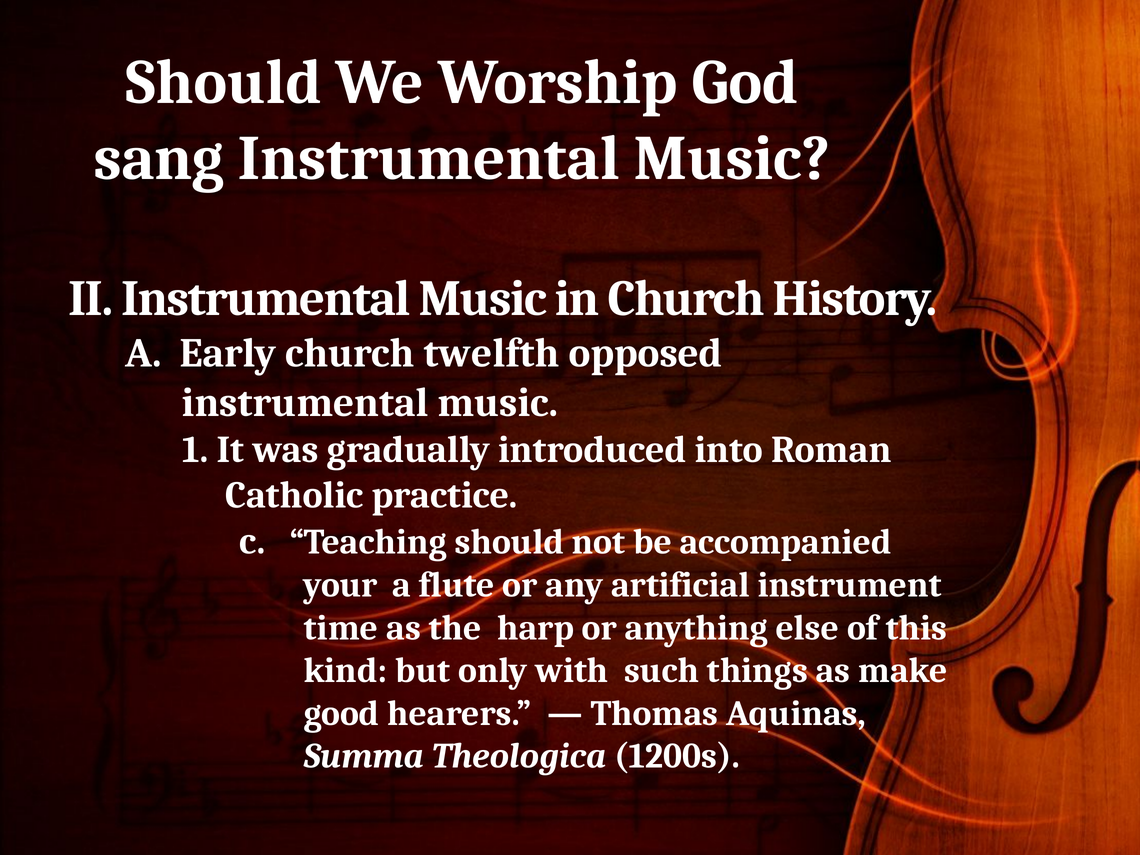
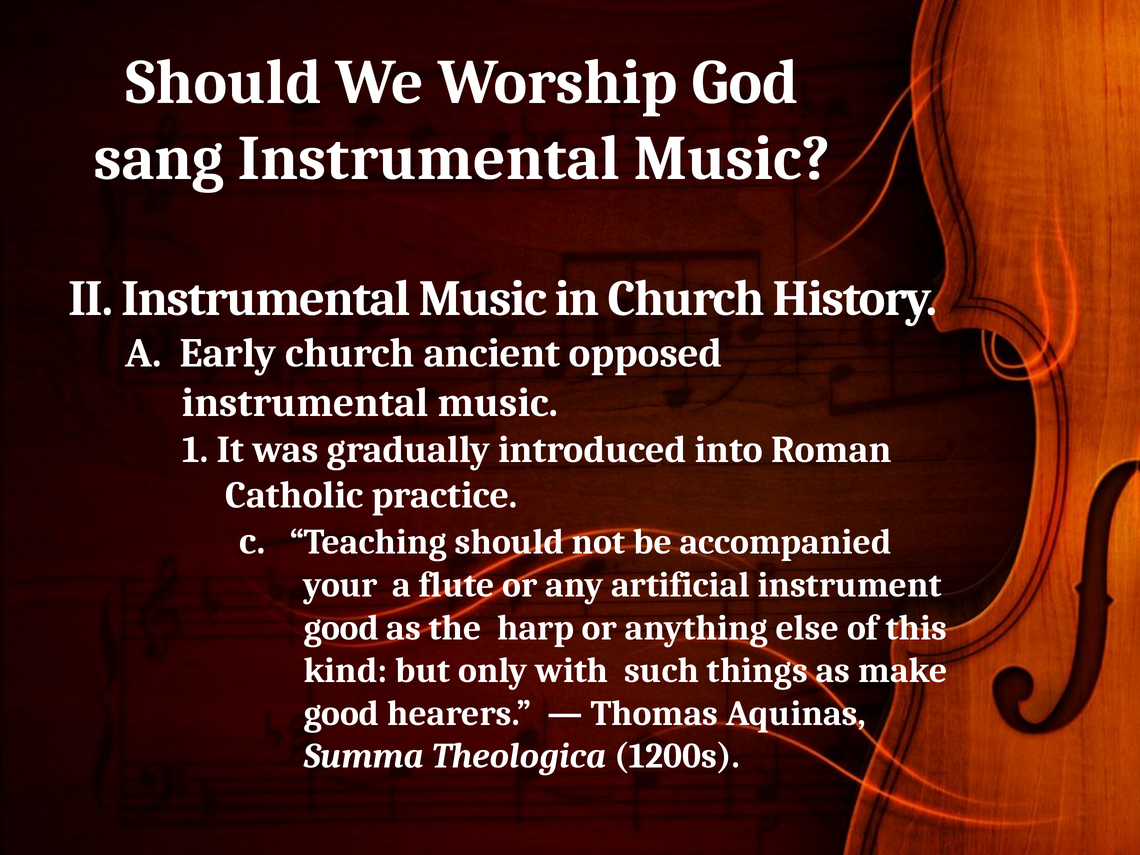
twelfth: twelfth -> ancient
time at (341, 628): time -> good
